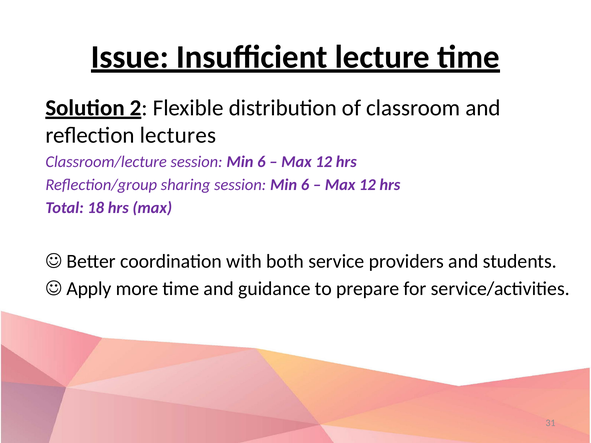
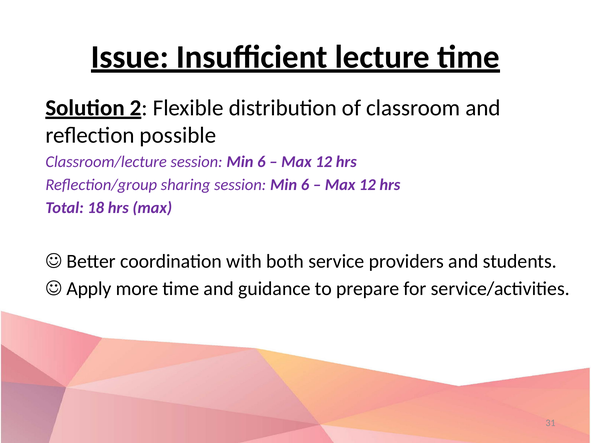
lectures: lectures -> possible
